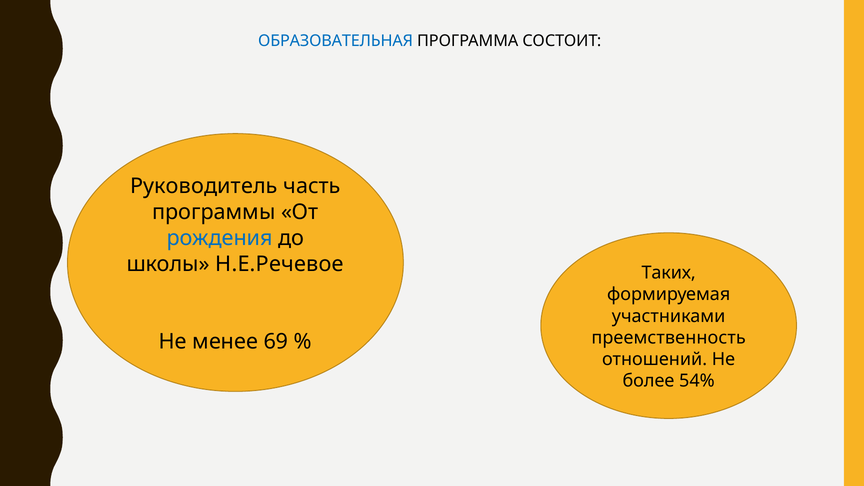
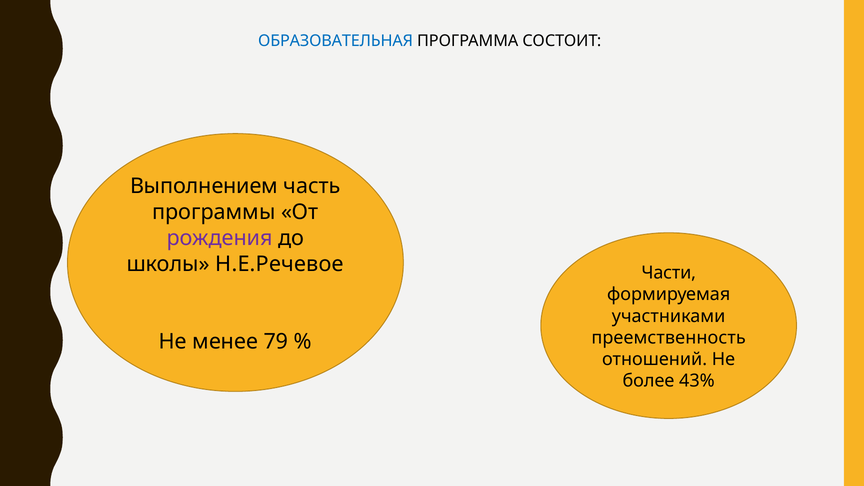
Руководитель: Руководитель -> Выполнением
рождения colour: blue -> purple
Таких: Таких -> Части
69: 69 -> 79
54%: 54% -> 43%
